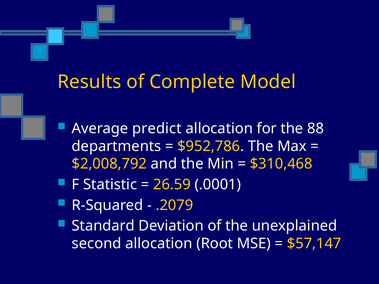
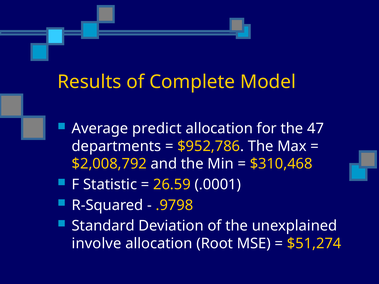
88: 88 -> 47
.2079: .2079 -> .9798
second: second -> involve
$57,147: $57,147 -> $51,274
